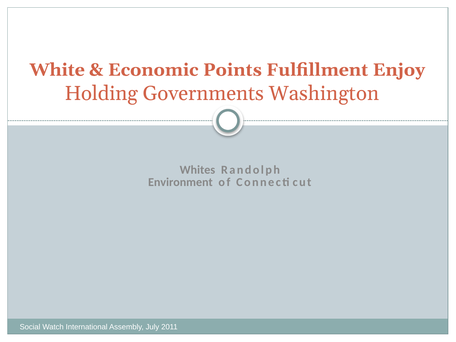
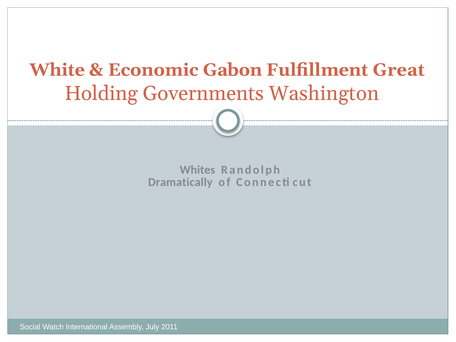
Points: Points -> Gabon
Enjoy: Enjoy -> Great
Environment: Environment -> Dramatically
